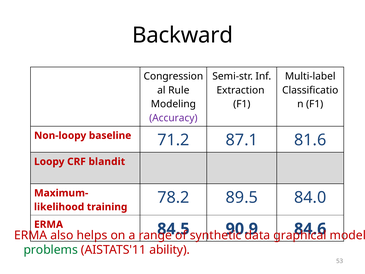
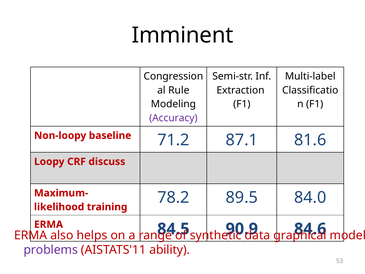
Backward: Backward -> Imminent
blandit: blandit -> discuss
problems colour: green -> purple
